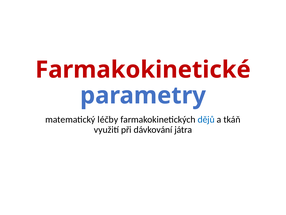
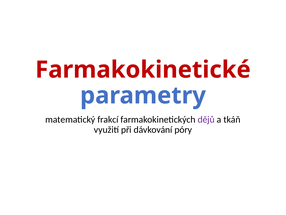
léčby: léčby -> frakcí
dějů colour: blue -> purple
játra: játra -> póry
